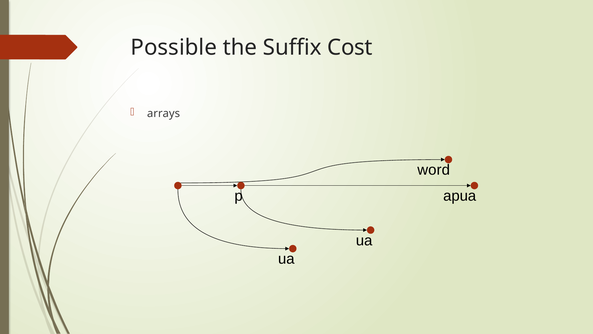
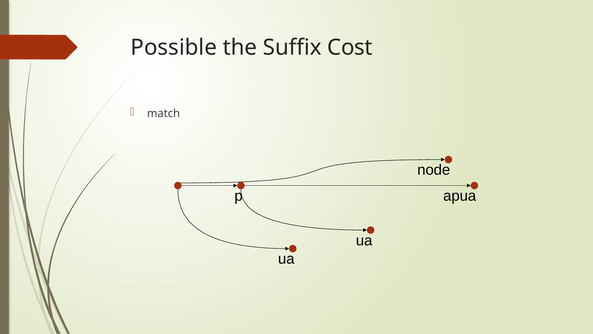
arrays: arrays -> match
word: word -> node
